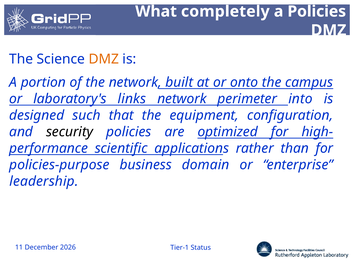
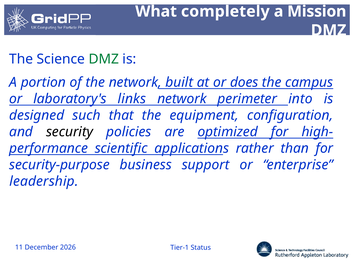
a Policies: Policies -> Mission
DMZ at (104, 59) colour: orange -> green
onto: onto -> does
policies-purpose: policies-purpose -> security-purpose
domain: domain -> support
